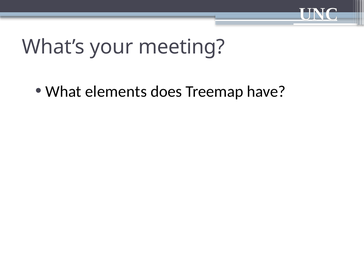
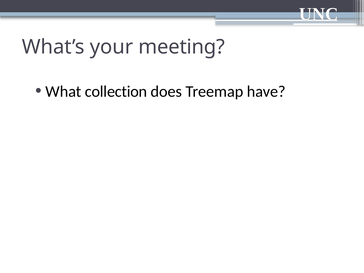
elements: elements -> collection
